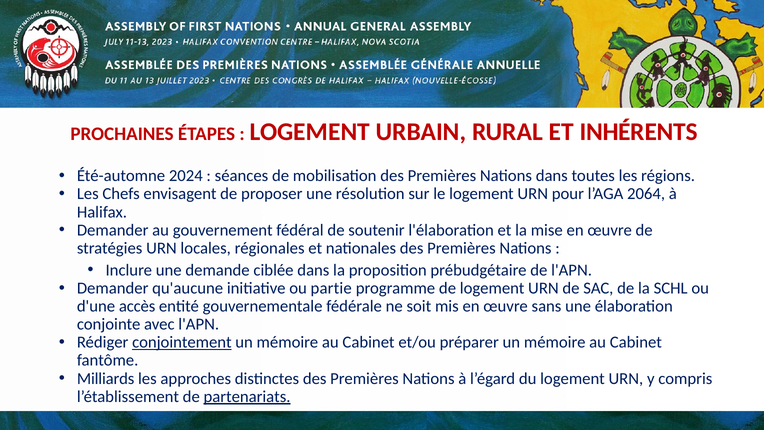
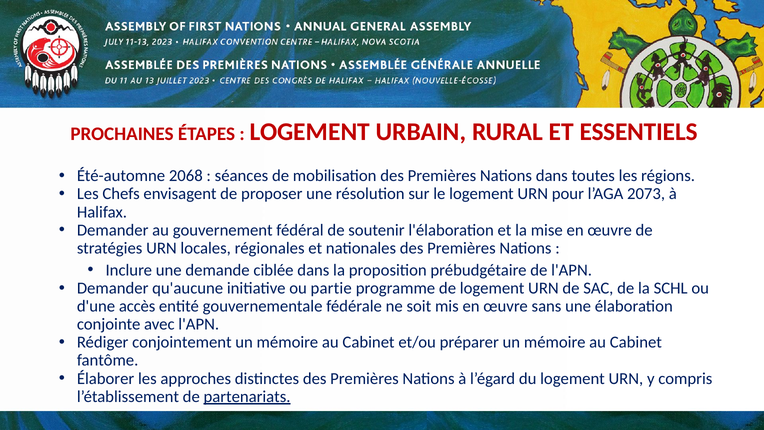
INHÉRENTS: INHÉRENTS -> ESSENTIELS
2024: 2024 -> 2068
2064: 2064 -> 2073
conjointement underline: present -> none
Milliards: Milliards -> Élaborer
